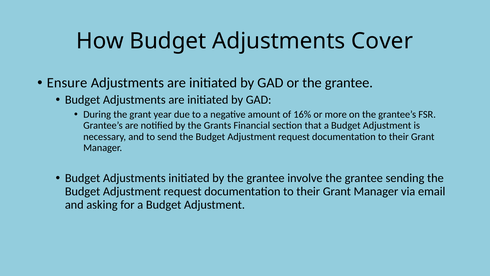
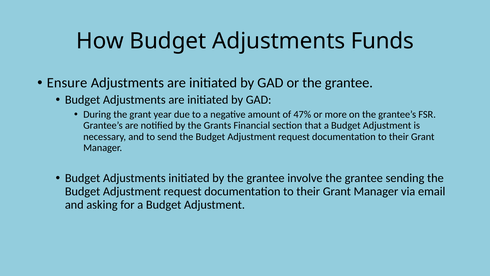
Cover: Cover -> Funds
16%: 16% -> 47%
